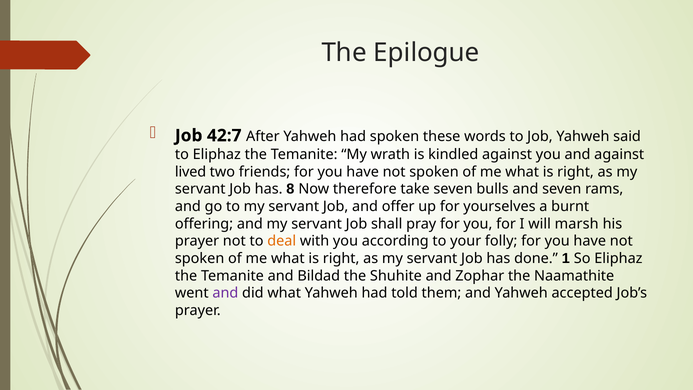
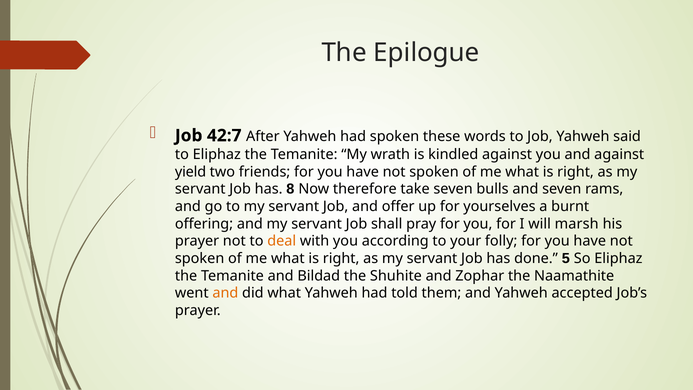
lived: lived -> yield
1: 1 -> 5
and at (225, 293) colour: purple -> orange
